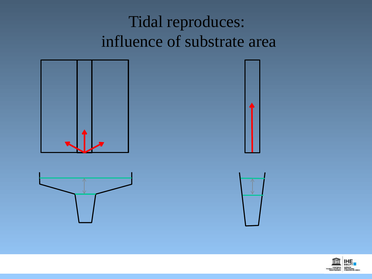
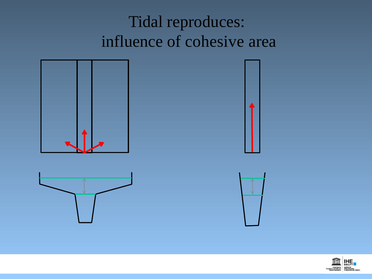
substrate: substrate -> cohesive
